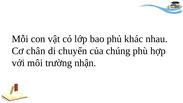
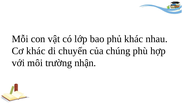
Cơ chân: chân -> khác
